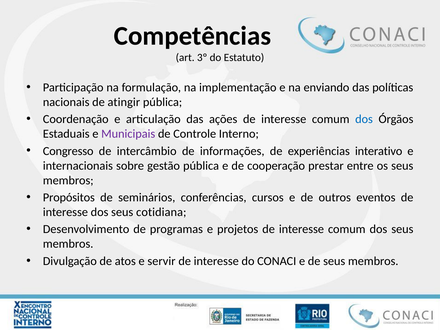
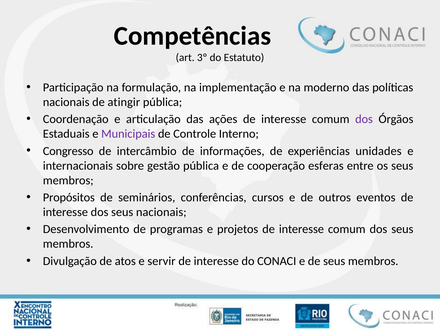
enviando: enviando -> moderno
dos at (364, 119) colour: blue -> purple
interativo: interativo -> unidades
prestar: prestar -> esferas
seus cotidiana: cotidiana -> nacionais
